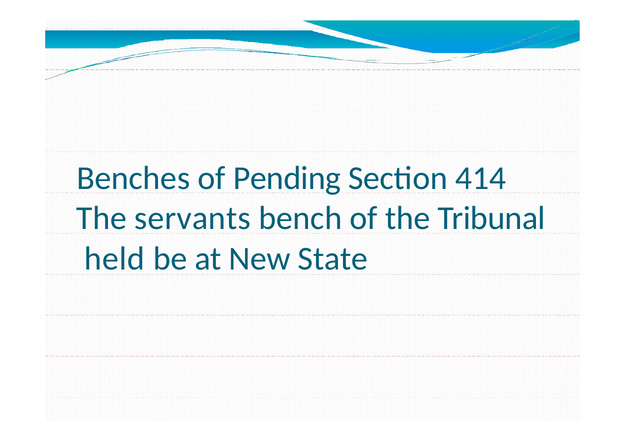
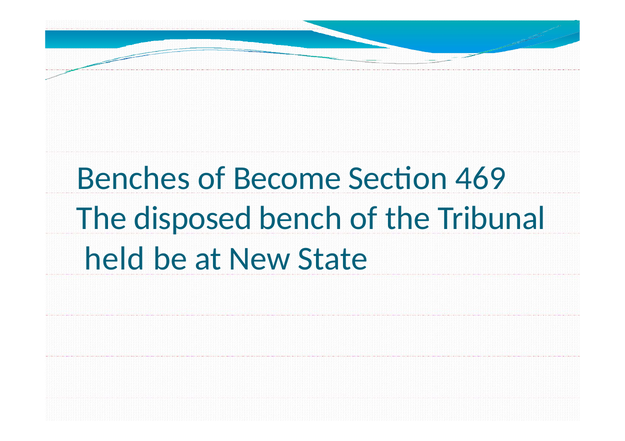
Pending: Pending -> Become
414: 414 -> 469
servants: servants -> disposed
